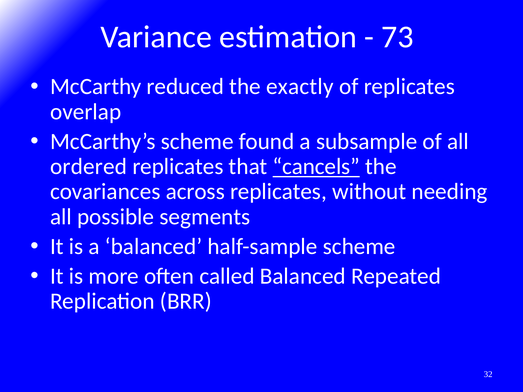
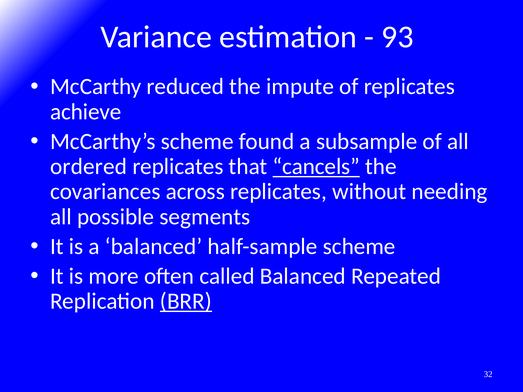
73: 73 -> 93
exactly: exactly -> impute
overlap: overlap -> achieve
BRR underline: none -> present
